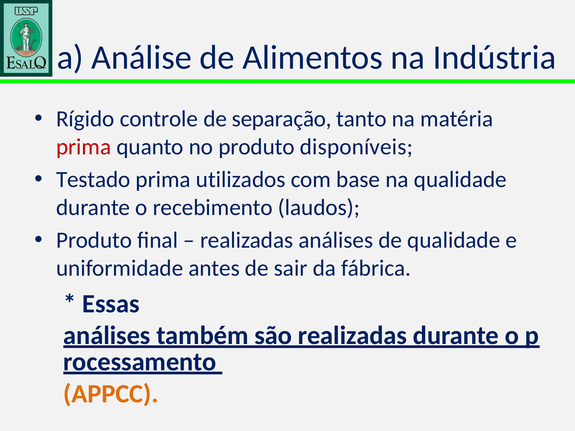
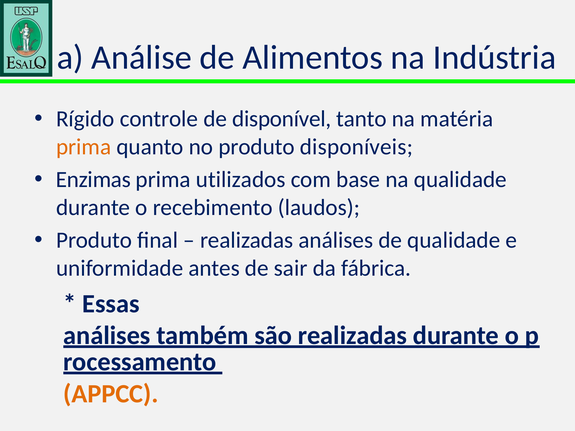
separação: separação -> disponível
prima at (84, 147) colour: red -> orange
Testado: Testado -> Enzimas
